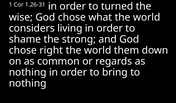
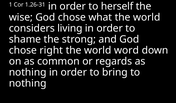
turned: turned -> herself
them: them -> word
